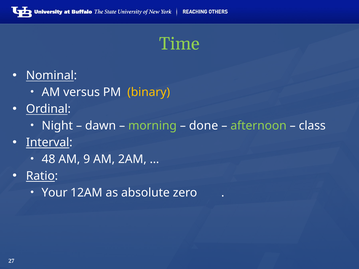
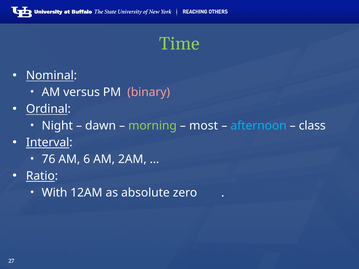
binary colour: yellow -> pink
done: done -> most
afternoon colour: light green -> light blue
48: 48 -> 76
9: 9 -> 6
Your: Your -> With
